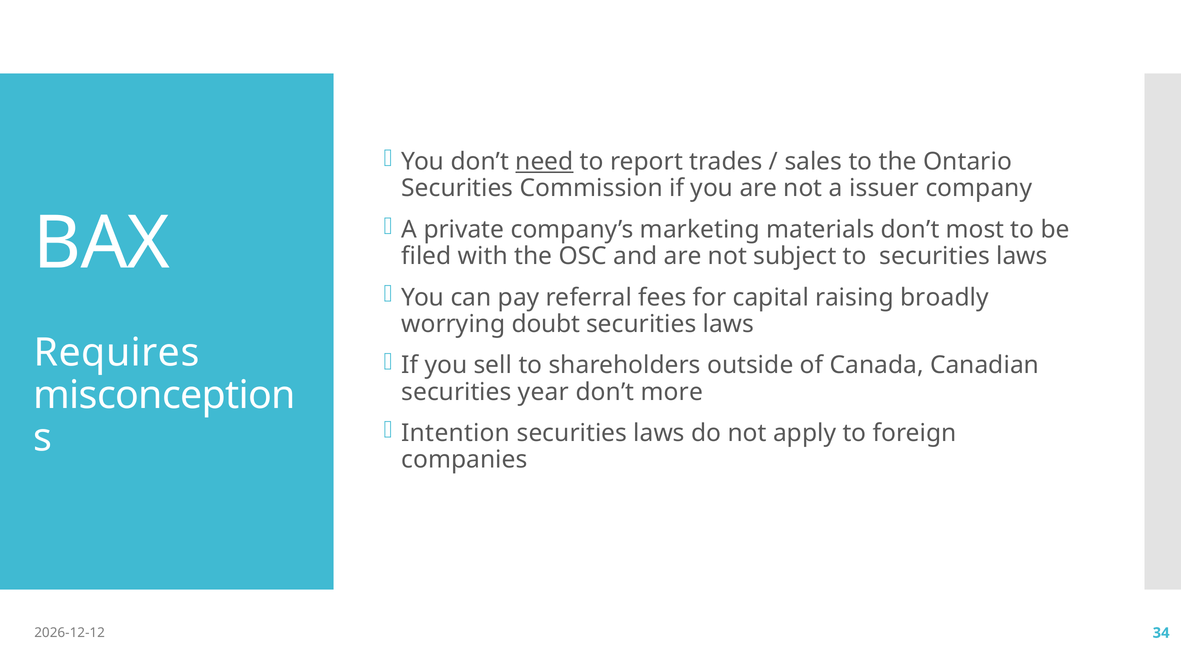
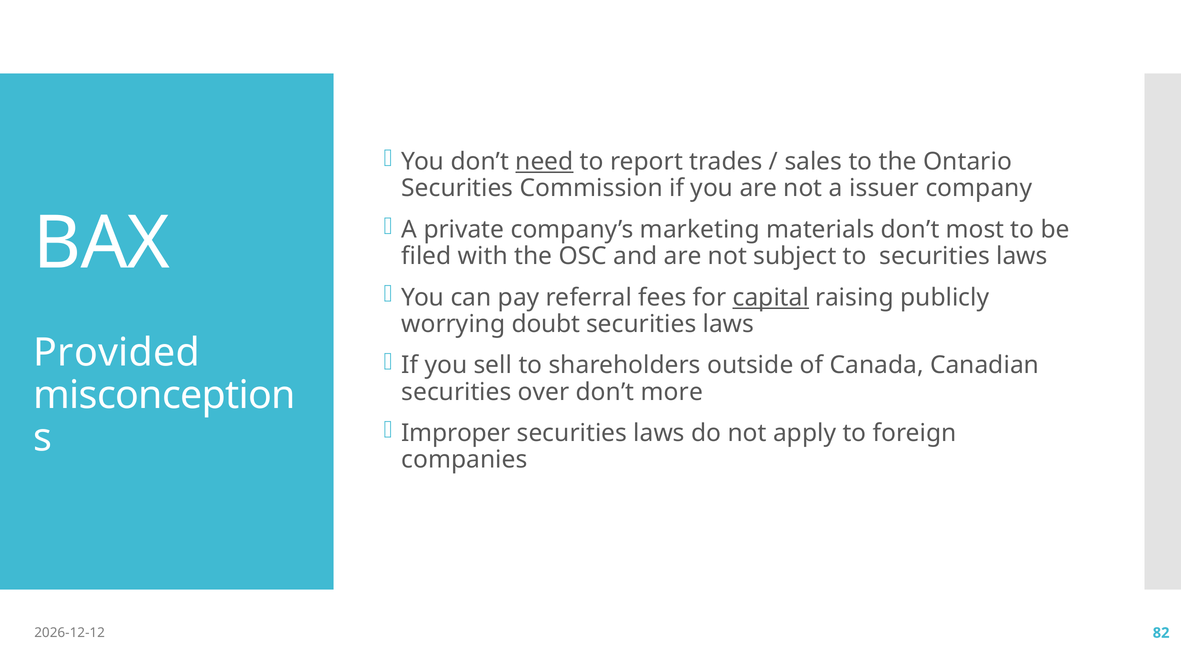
capital underline: none -> present
broadly: broadly -> publicly
Requires: Requires -> Provided
year: year -> over
Intention: Intention -> Improper
34: 34 -> 82
